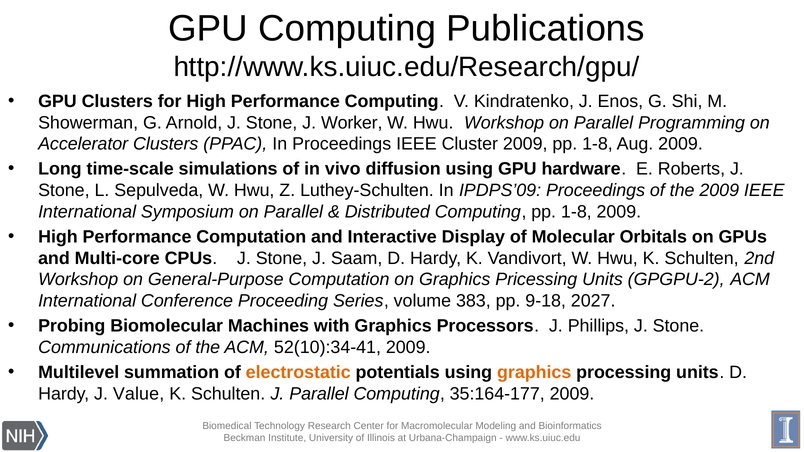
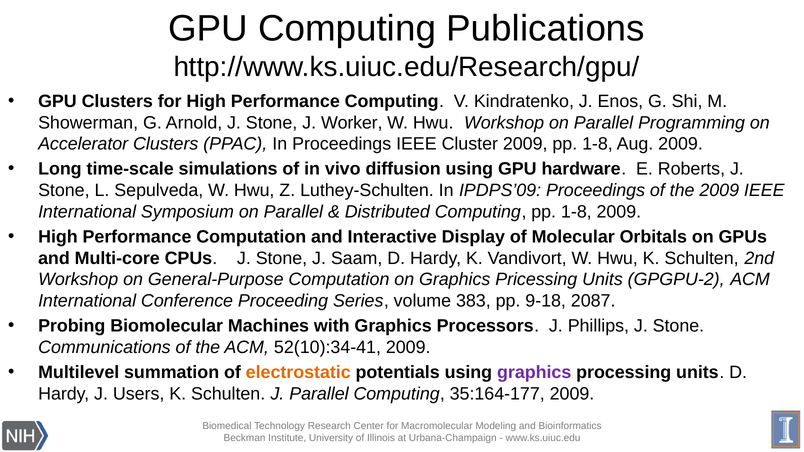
2027: 2027 -> 2087
graphics at (534, 372) colour: orange -> purple
Value: Value -> Users
